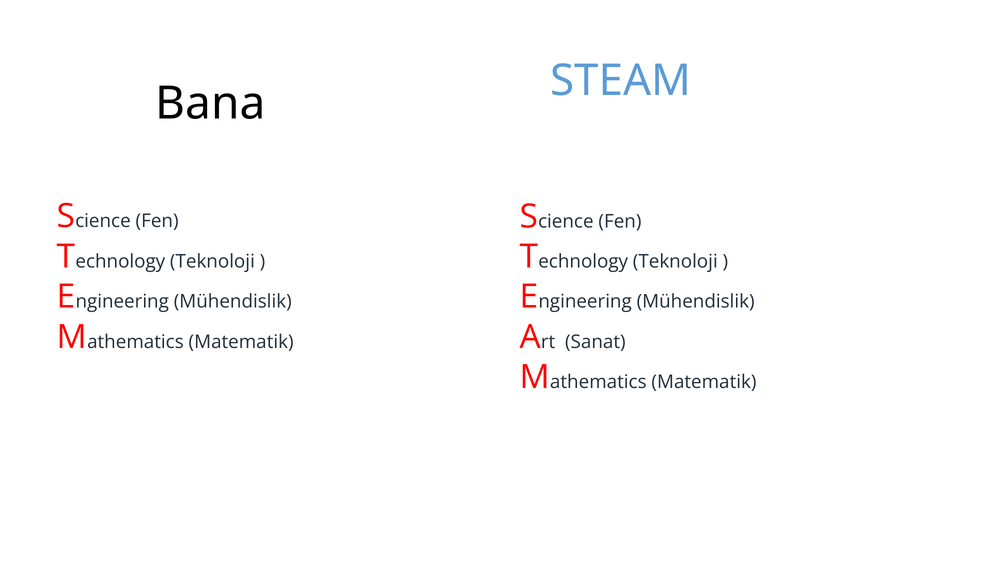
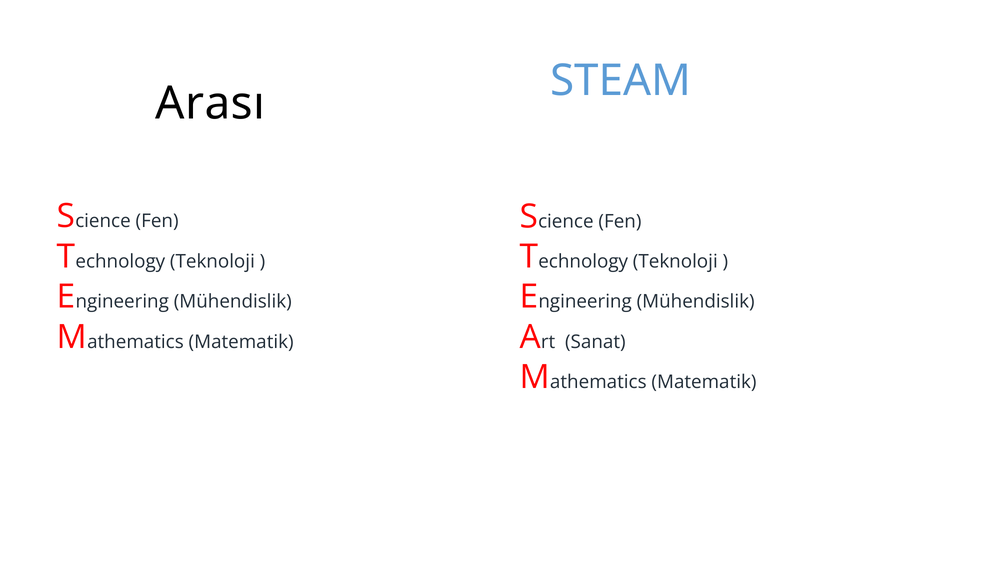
Bana: Bana -> Arası
